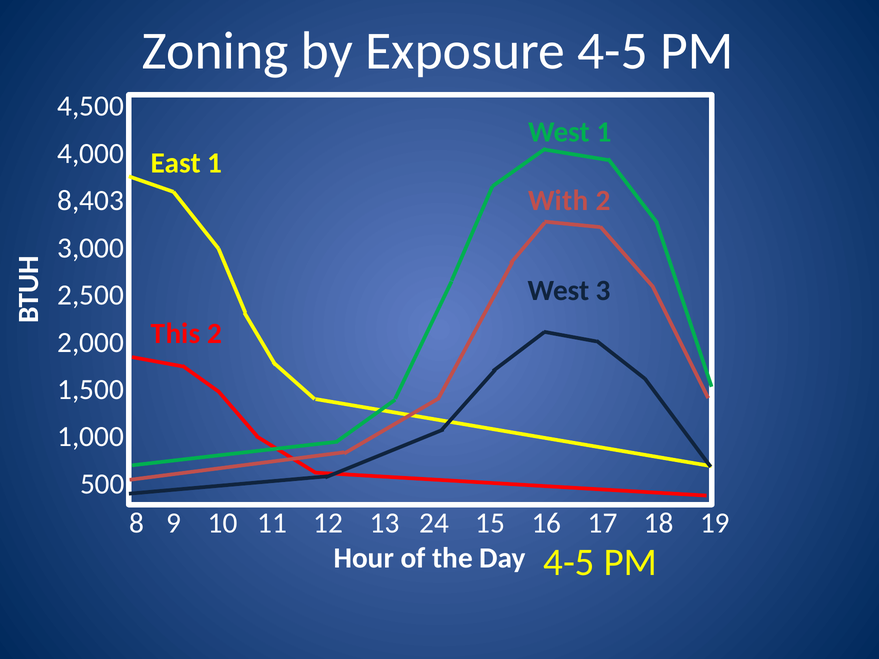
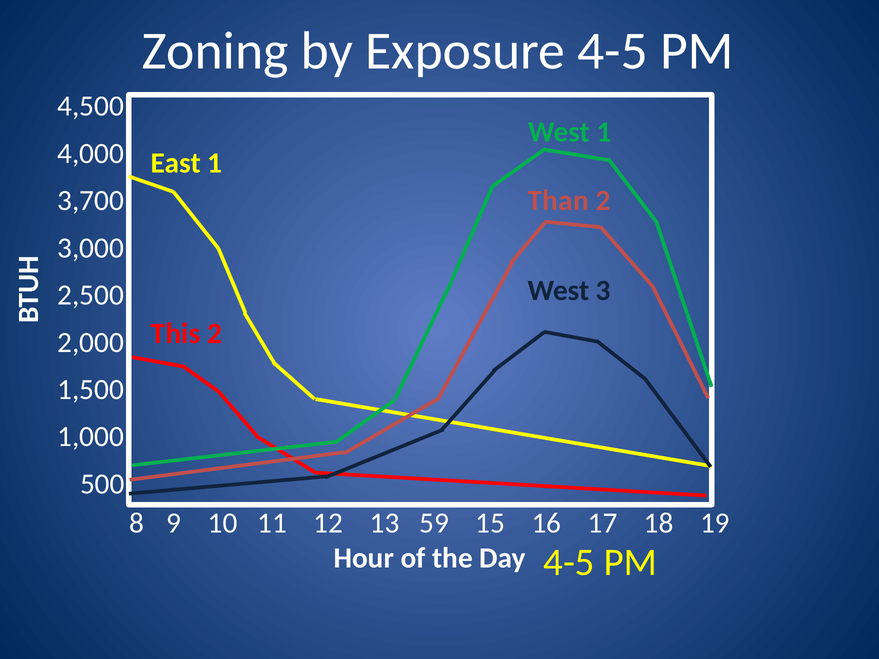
With: With -> Than
8,403: 8,403 -> 3,700
24: 24 -> 59
